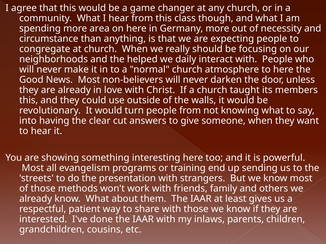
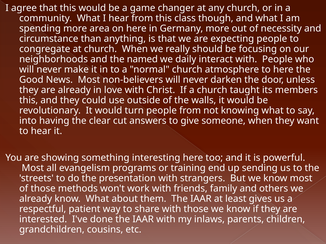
helped: helped -> named
